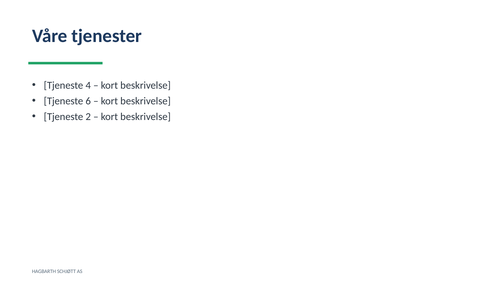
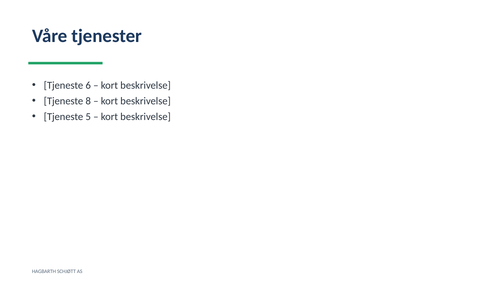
4: 4 -> 6
6: 6 -> 8
2: 2 -> 5
